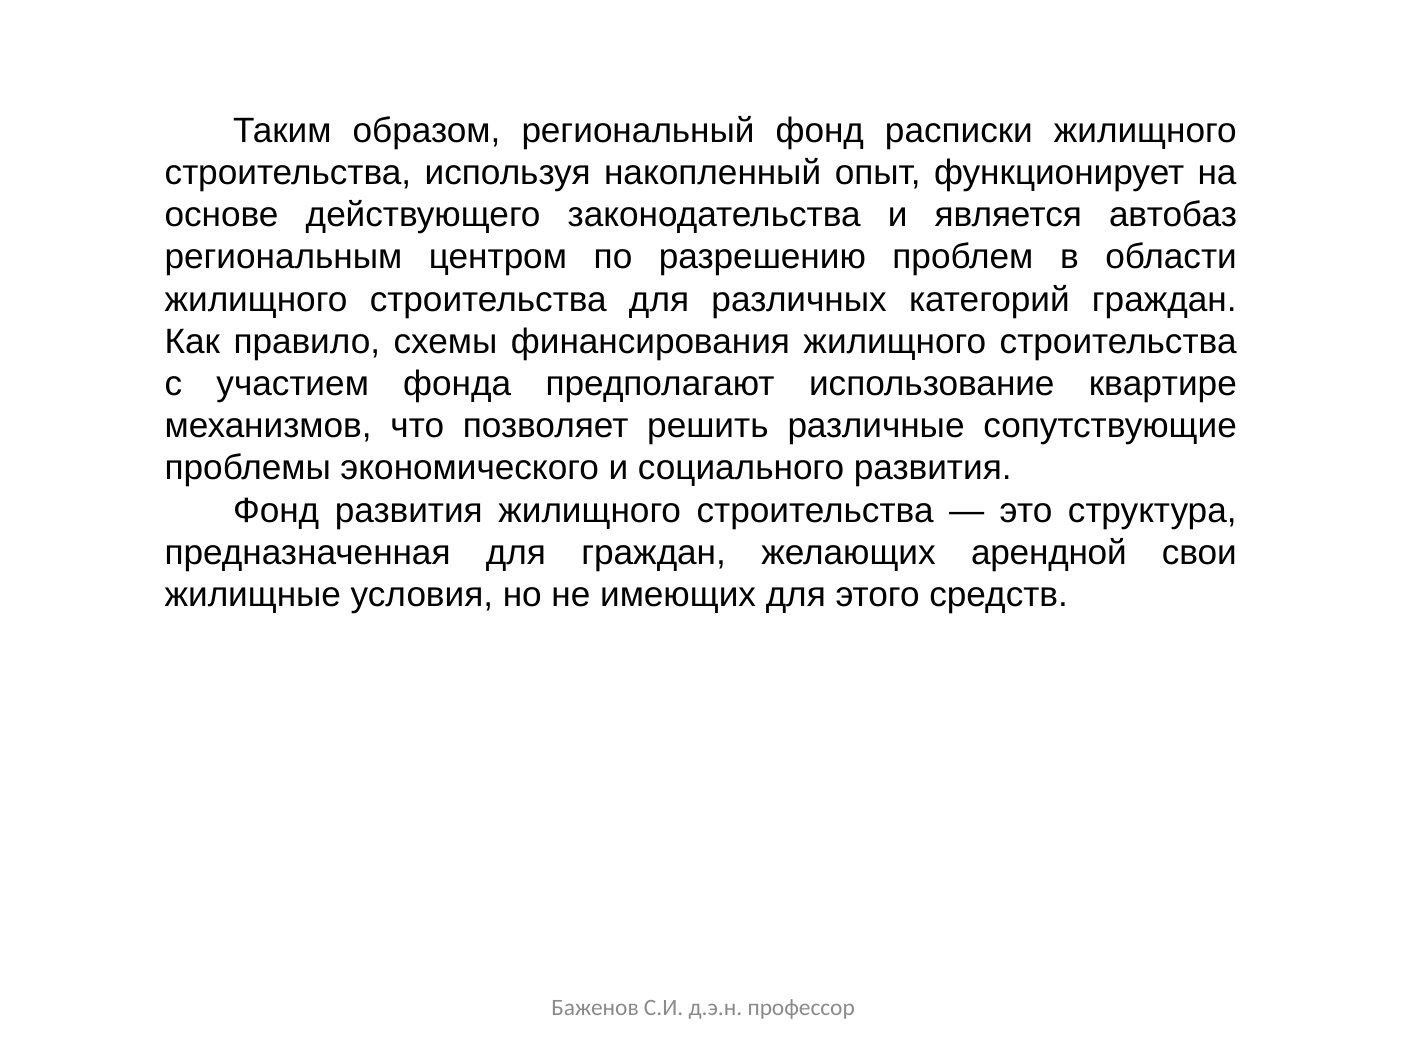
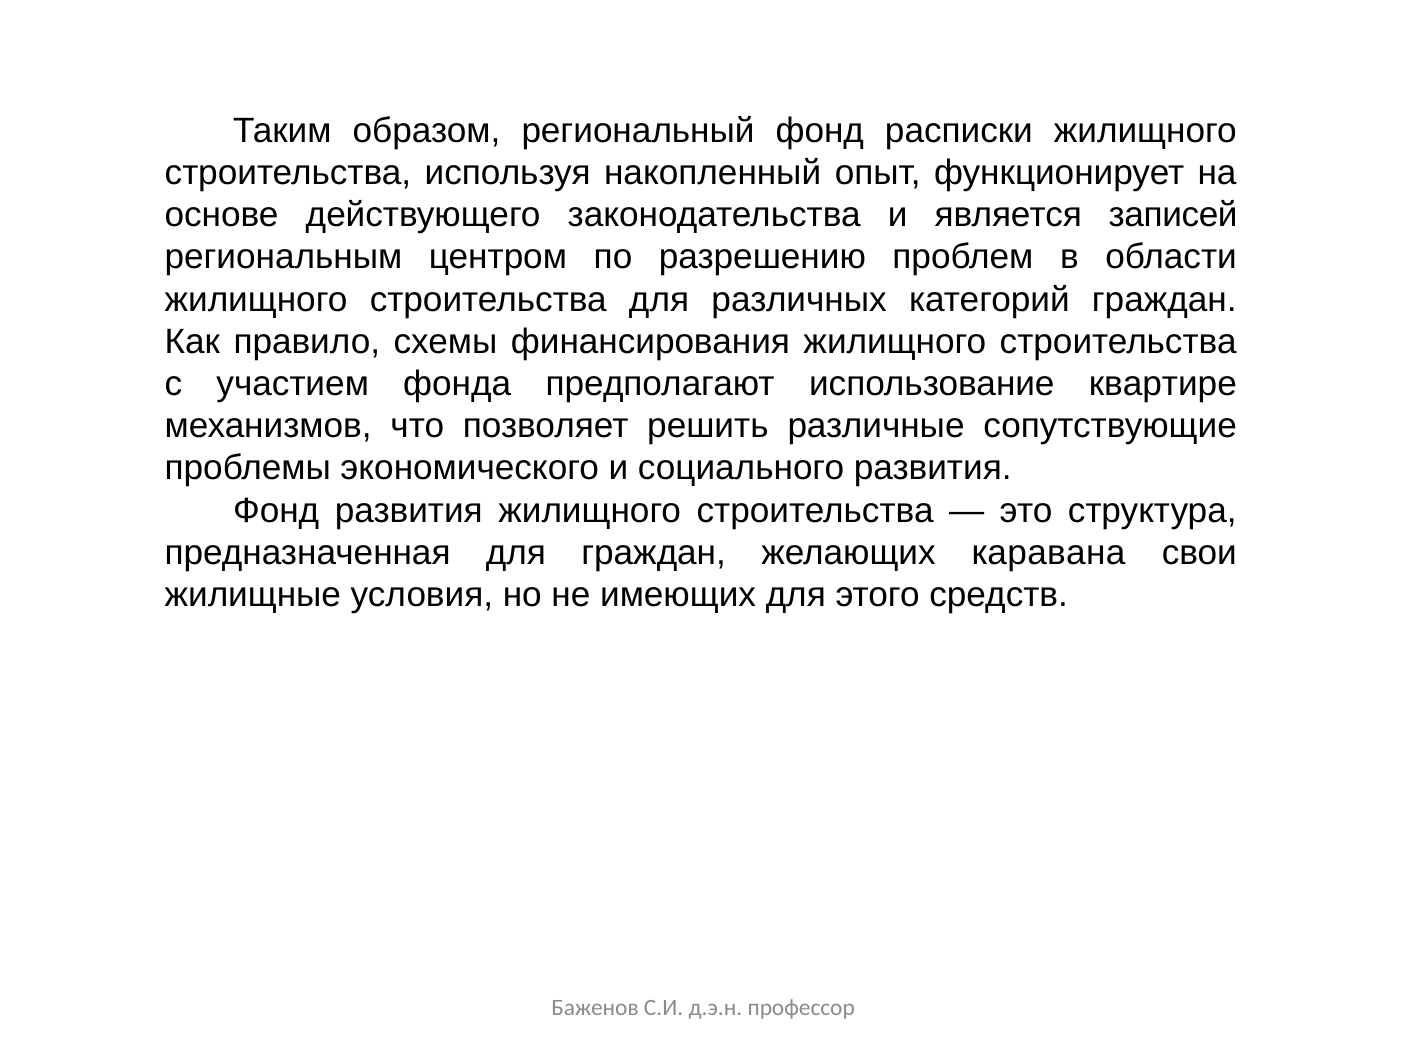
автобаз: автобаз -> записей
арендной: арендной -> каравана
